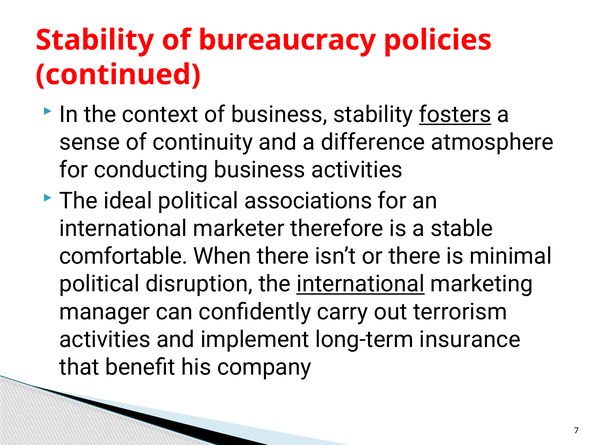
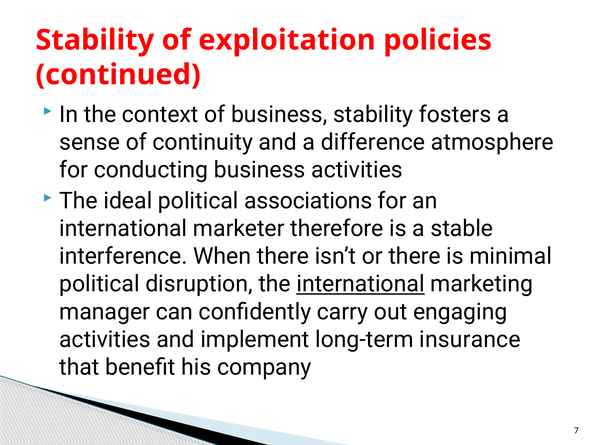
bureaucracy: bureaucracy -> exploitation
fosters underline: present -> none
comfortable: comfortable -> interference
terrorism: terrorism -> engaging
